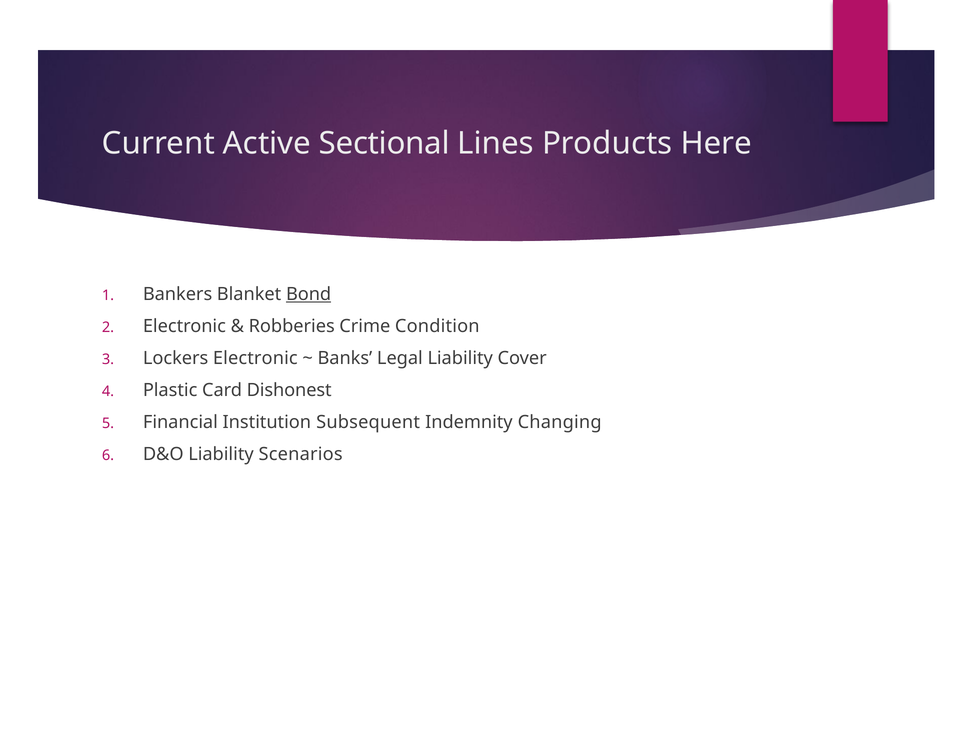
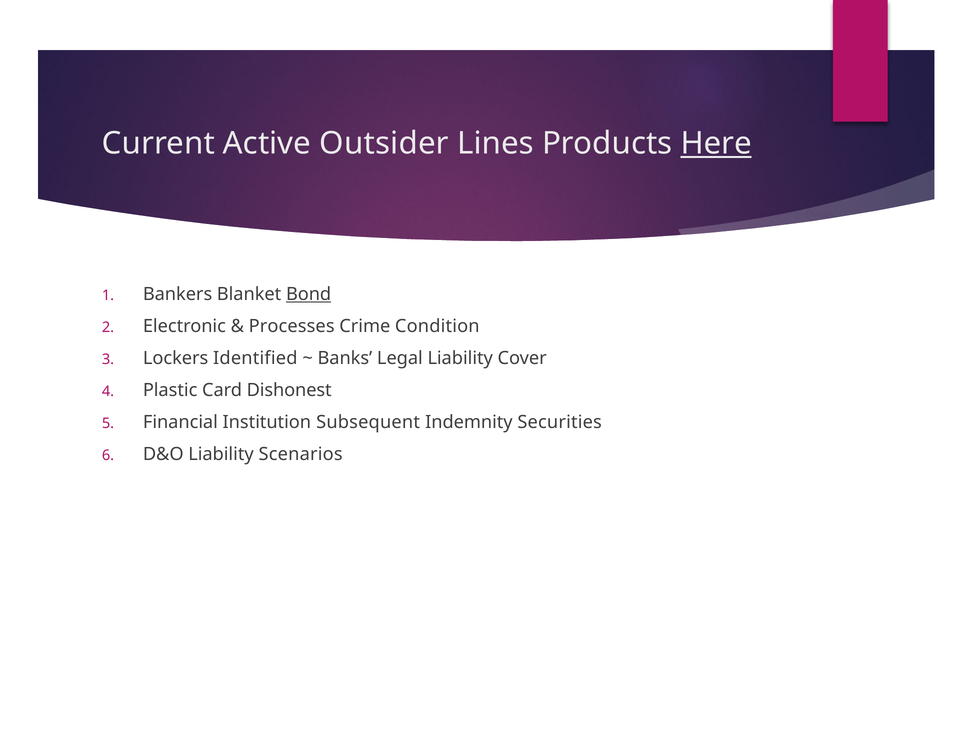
Sectional: Sectional -> Outsider
Here underline: none -> present
Robberies: Robberies -> Processes
Lockers Electronic: Electronic -> Identified
Changing: Changing -> Securities
